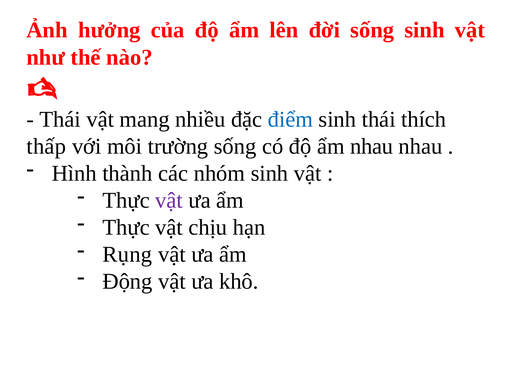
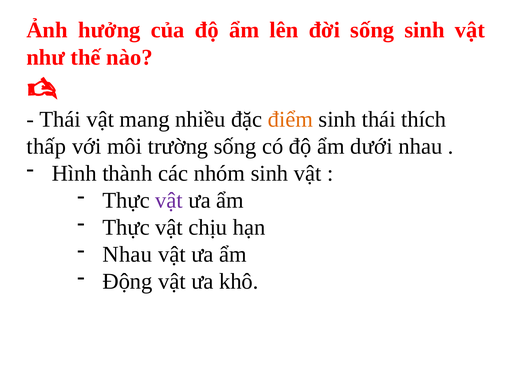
điểm colour: blue -> orange
ẩm nhau: nhau -> dưới
Rụng at (127, 255): Rụng -> Nhau
